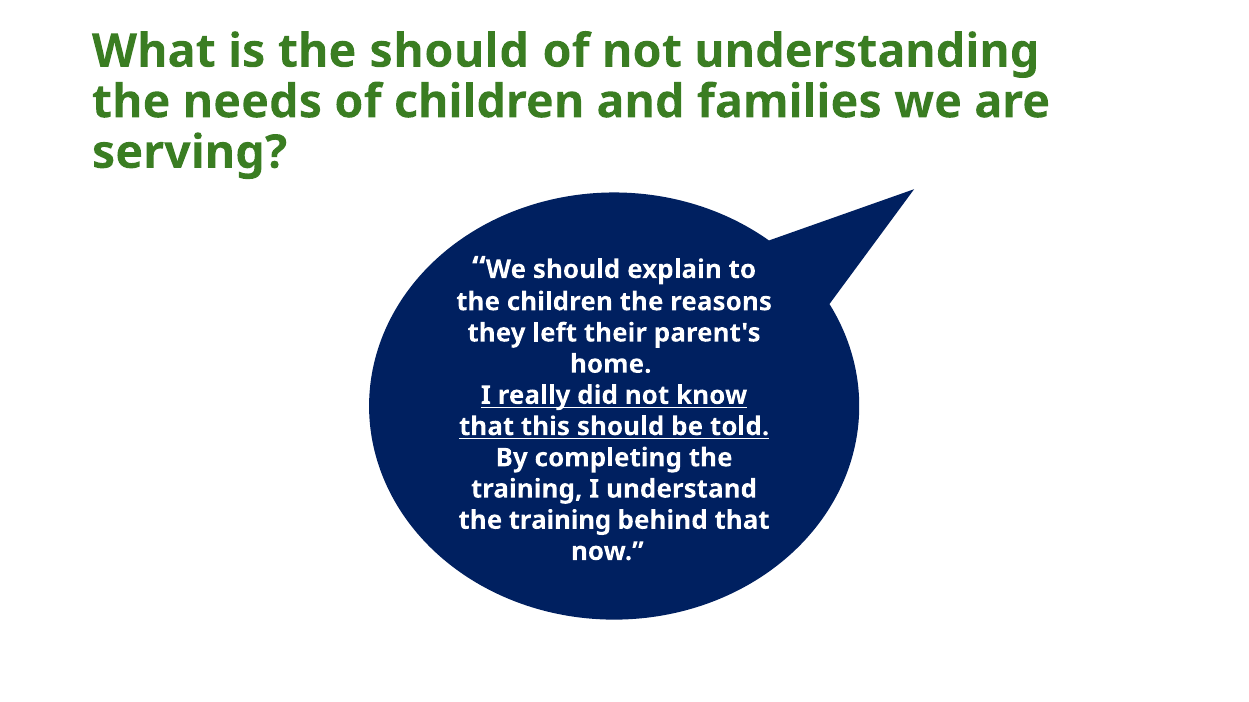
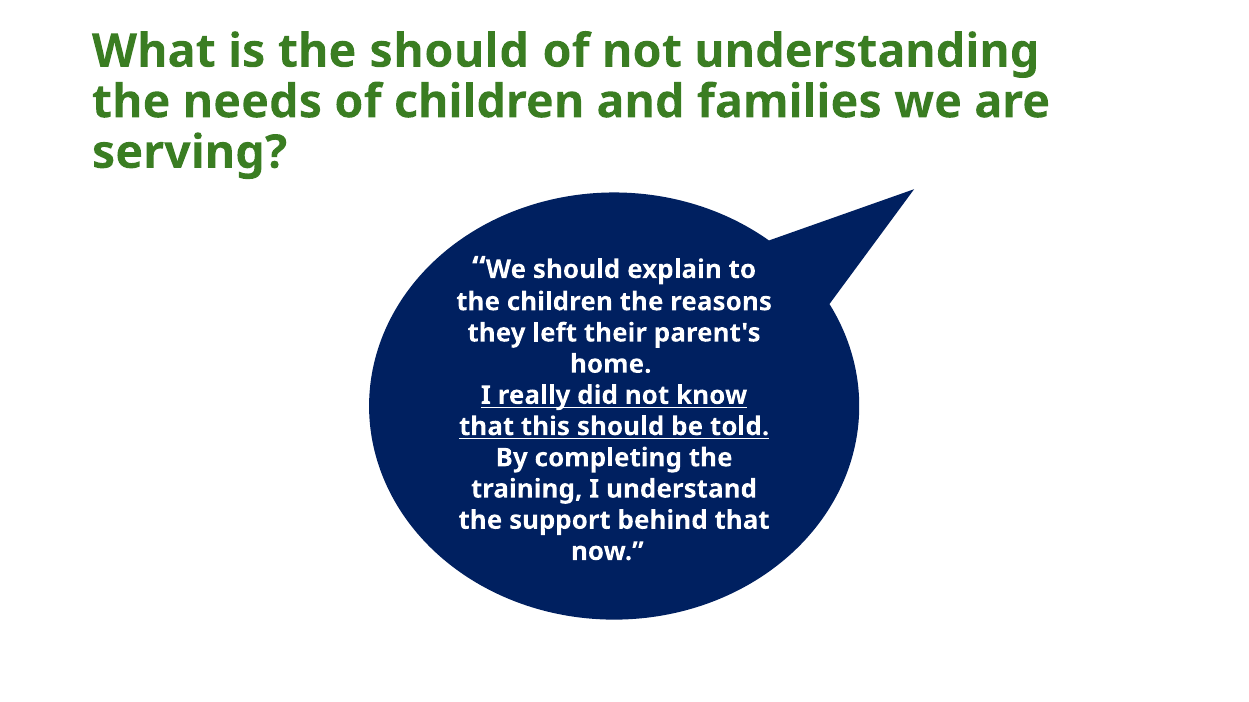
training at (560, 521): training -> support
